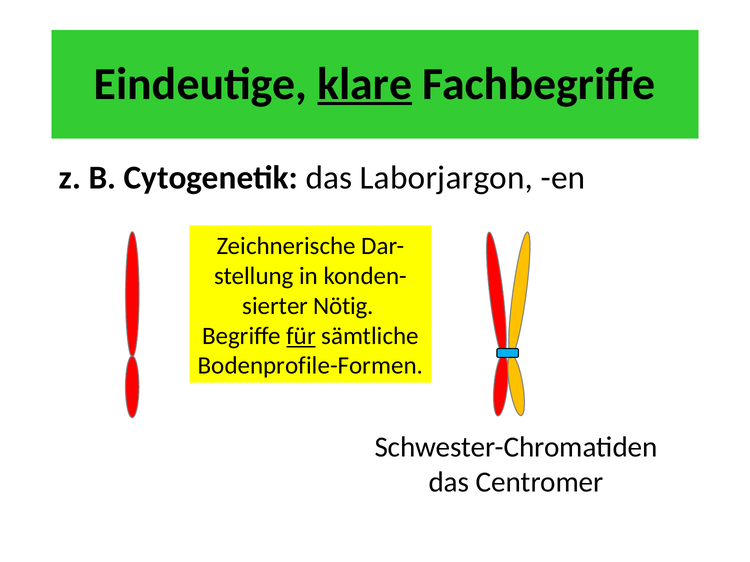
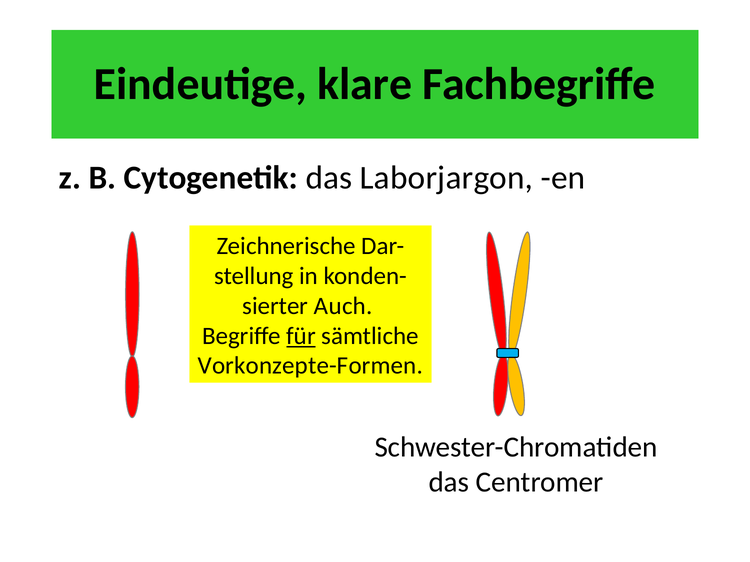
klare underline: present -> none
Nötig: Nötig -> Auch
Bodenprofile-Formen: Bodenprofile-Formen -> Vorkonzepte-Formen
